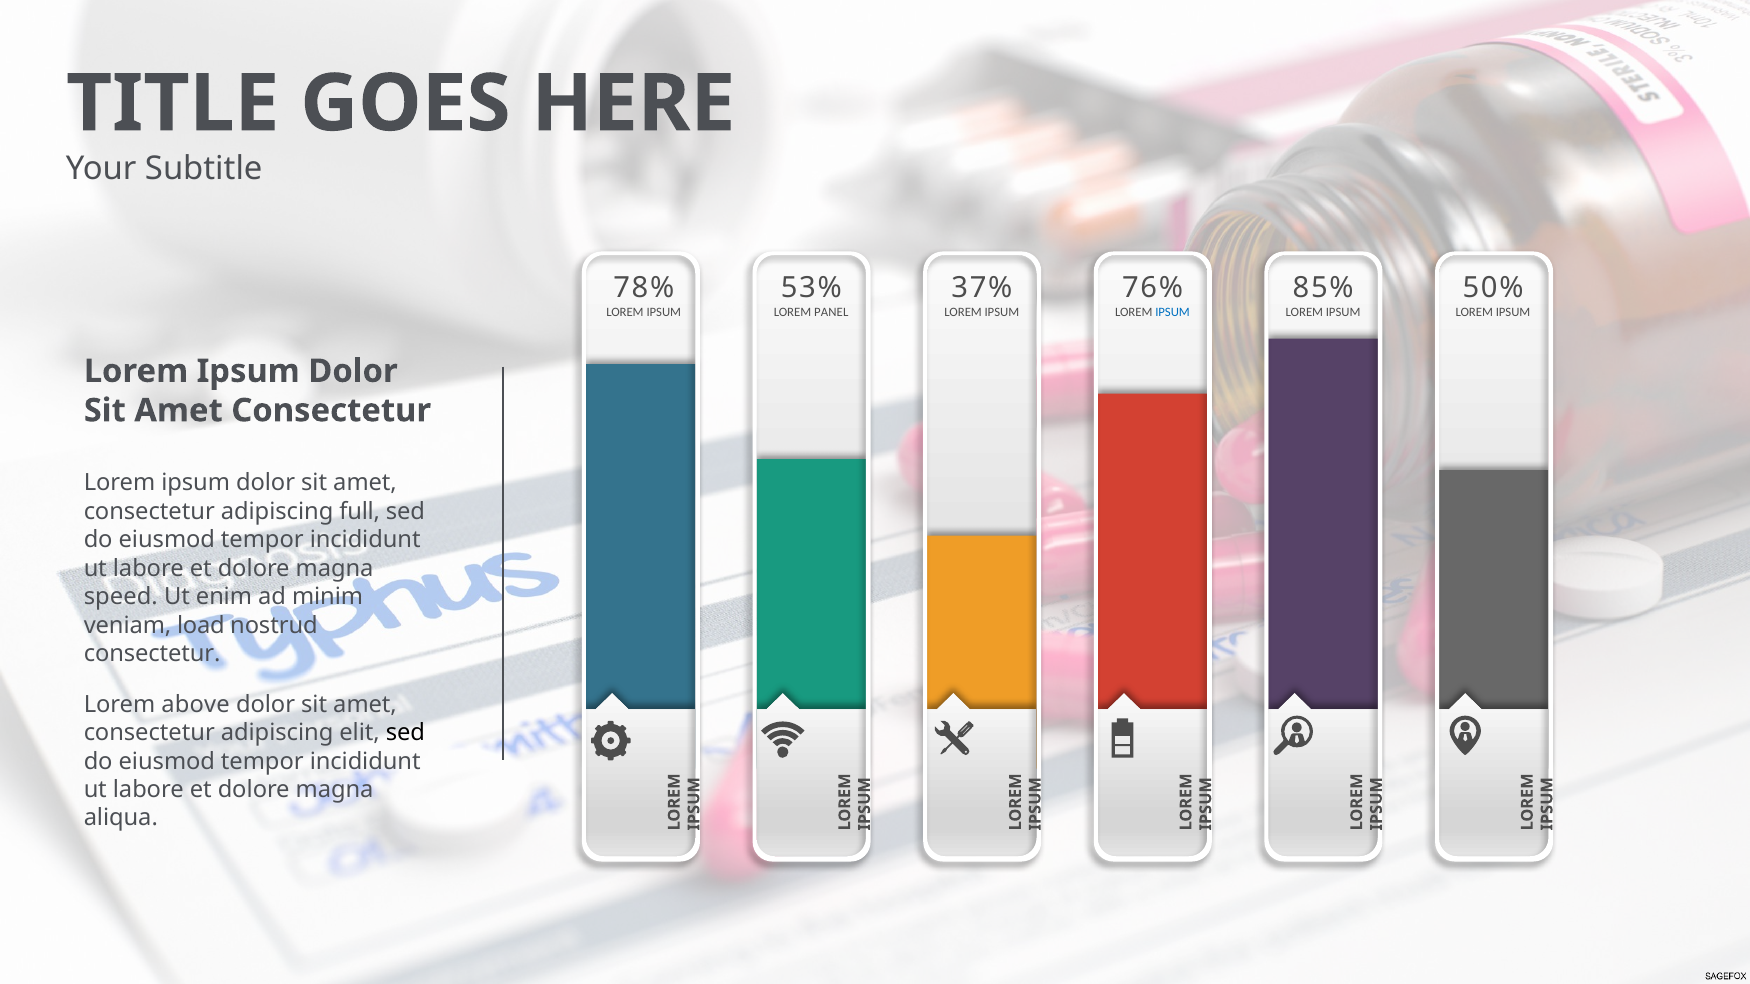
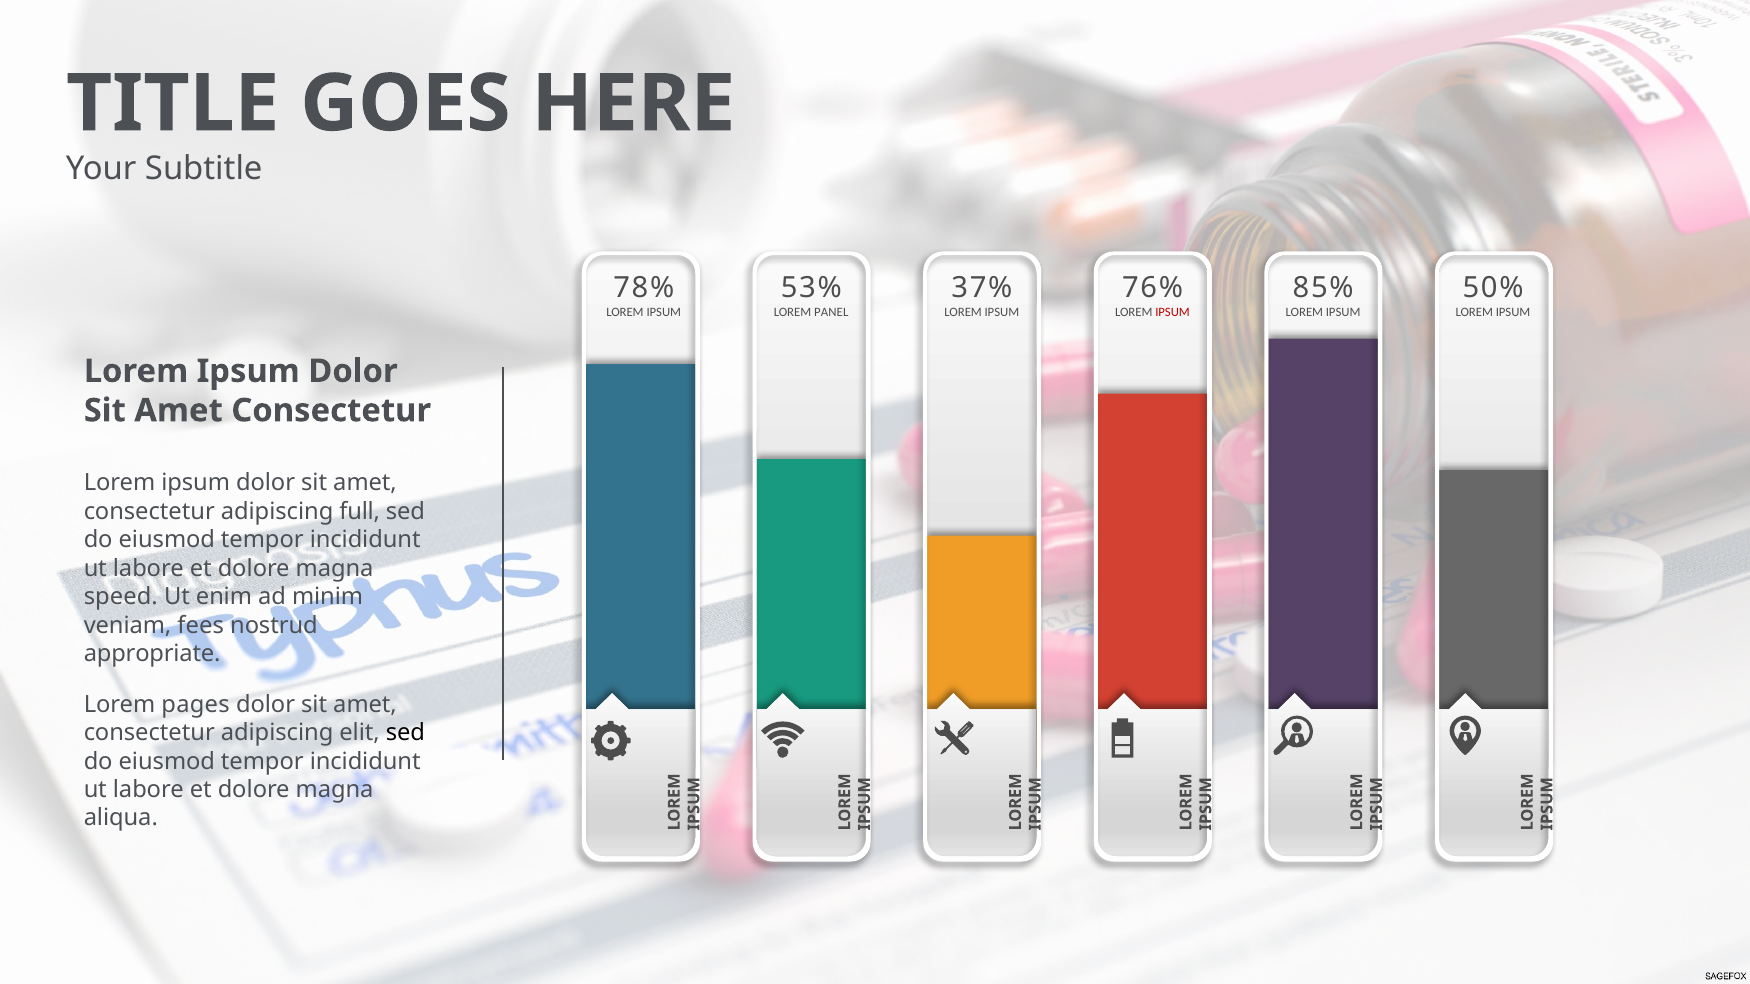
IPSUM at (1173, 312) colour: blue -> red
load: load -> fees
consectetur at (152, 654): consectetur -> appropriate
above: above -> pages
